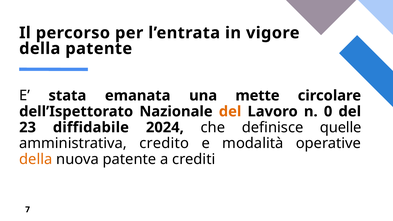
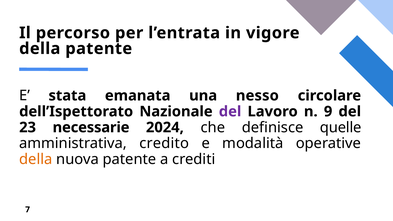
mette: mette -> nesso
del at (230, 112) colour: orange -> purple
0: 0 -> 9
diffidabile: diffidabile -> necessarie
